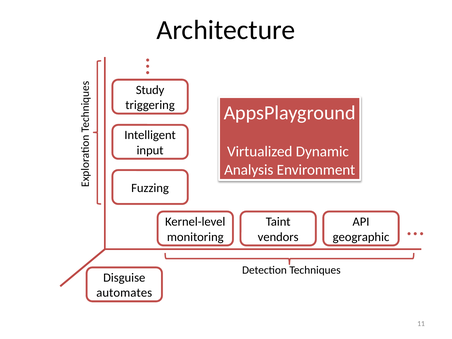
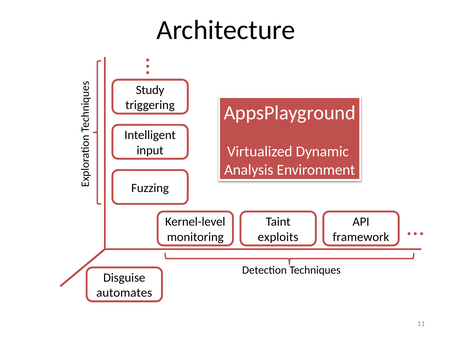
vendors: vendors -> exploits
geographic: geographic -> framework
